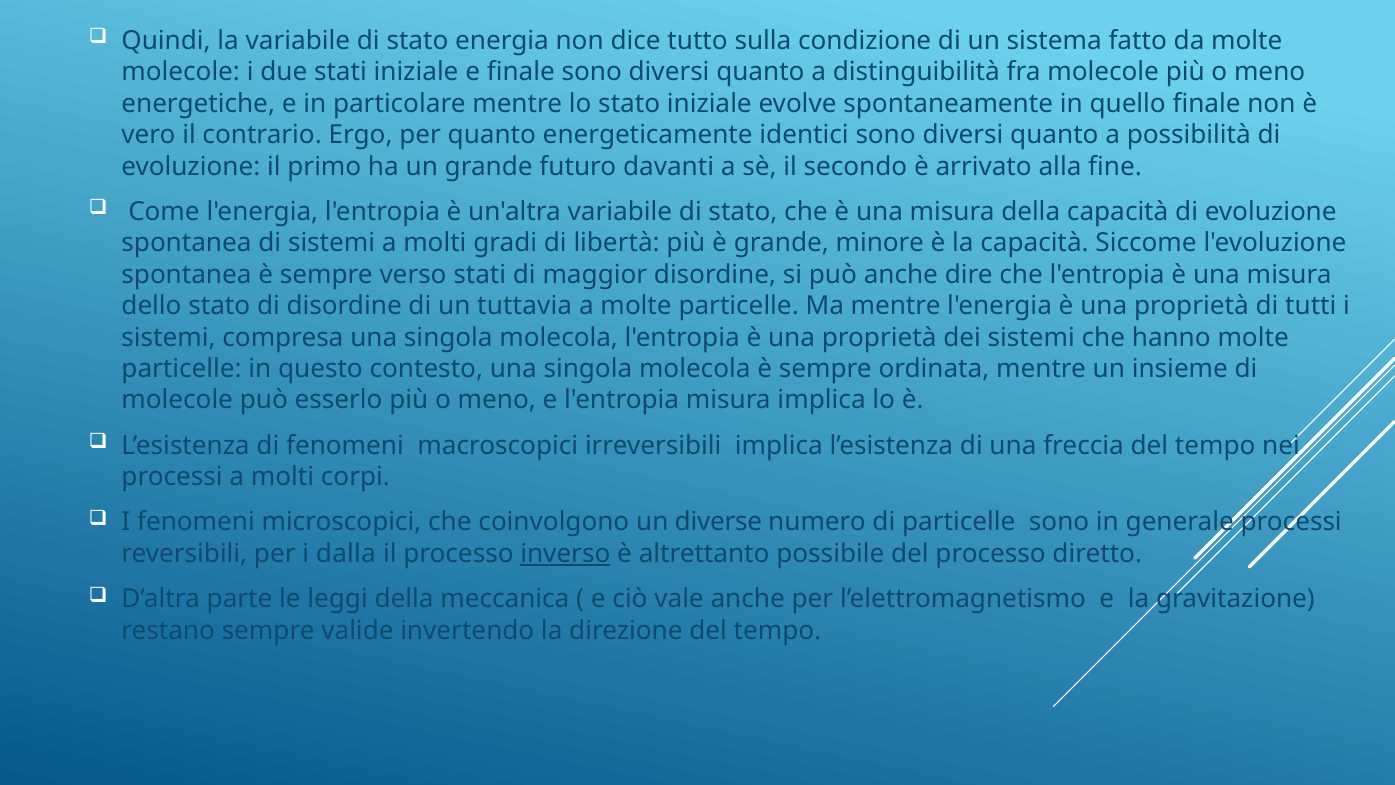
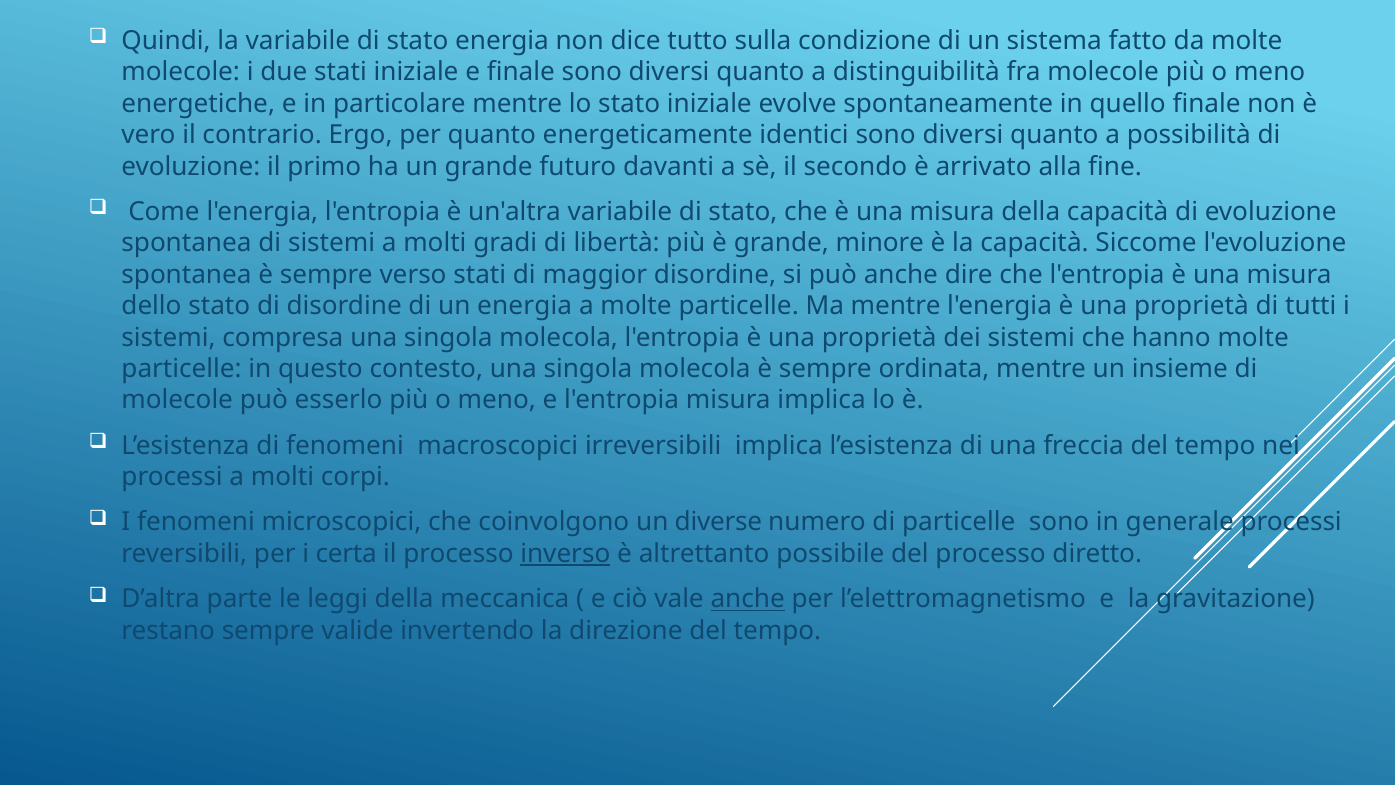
un tuttavia: tuttavia -> energia
dalla: dalla -> certa
anche at (748, 599) underline: none -> present
